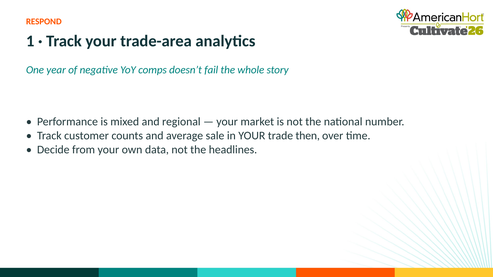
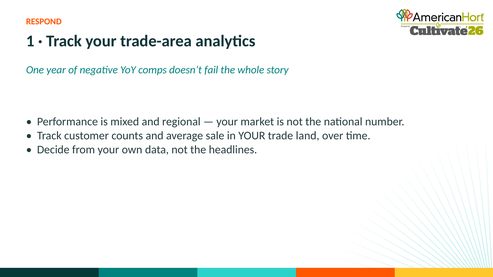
then: then -> land
